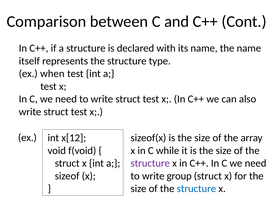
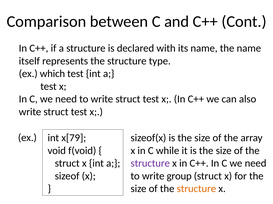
when: when -> which
x[12: x[12 -> x[79
structure at (196, 189) colour: blue -> orange
